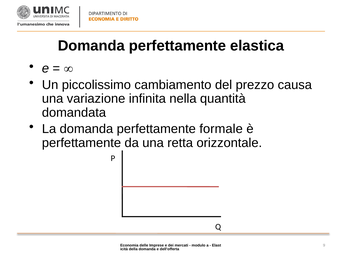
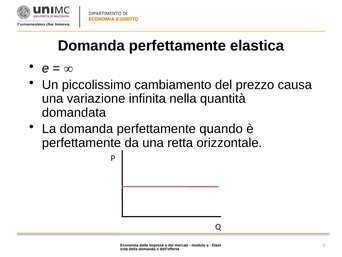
formale: formale -> quando
